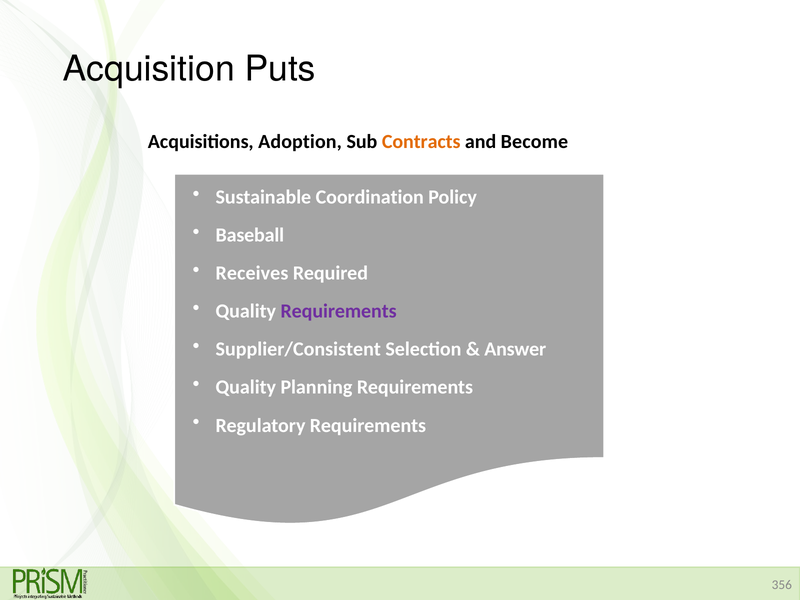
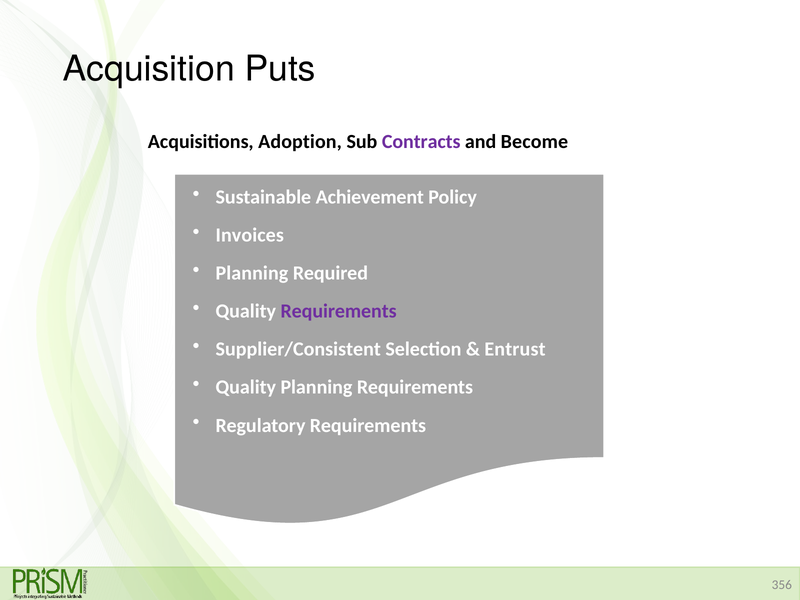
Contracts colour: orange -> purple
Coordination: Coordination -> Achievement
Baseball: Baseball -> Invoices
Receives at (252, 273): Receives -> Planning
Answer: Answer -> Entrust
